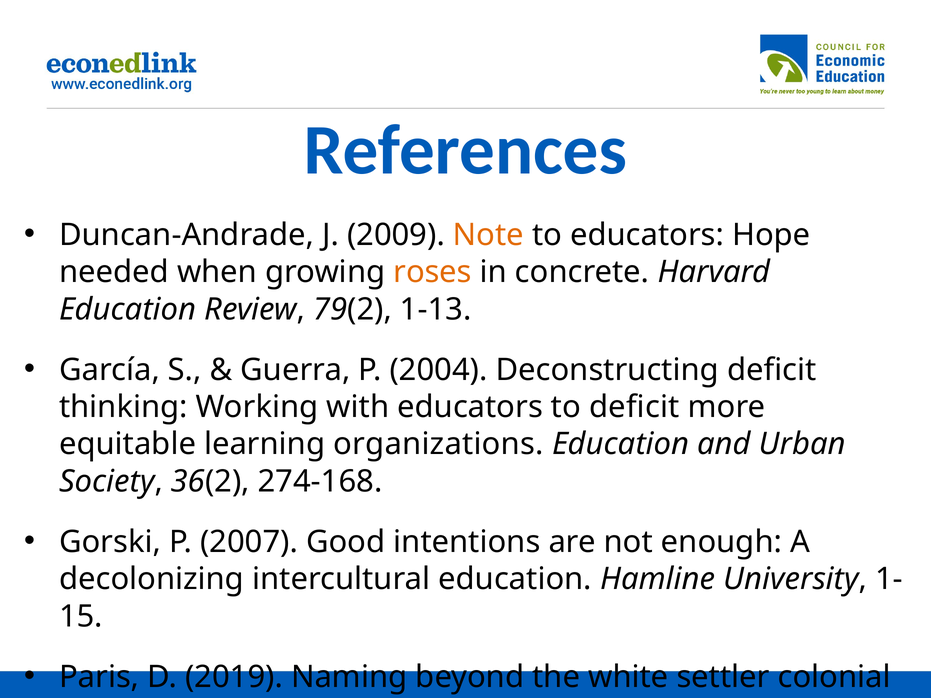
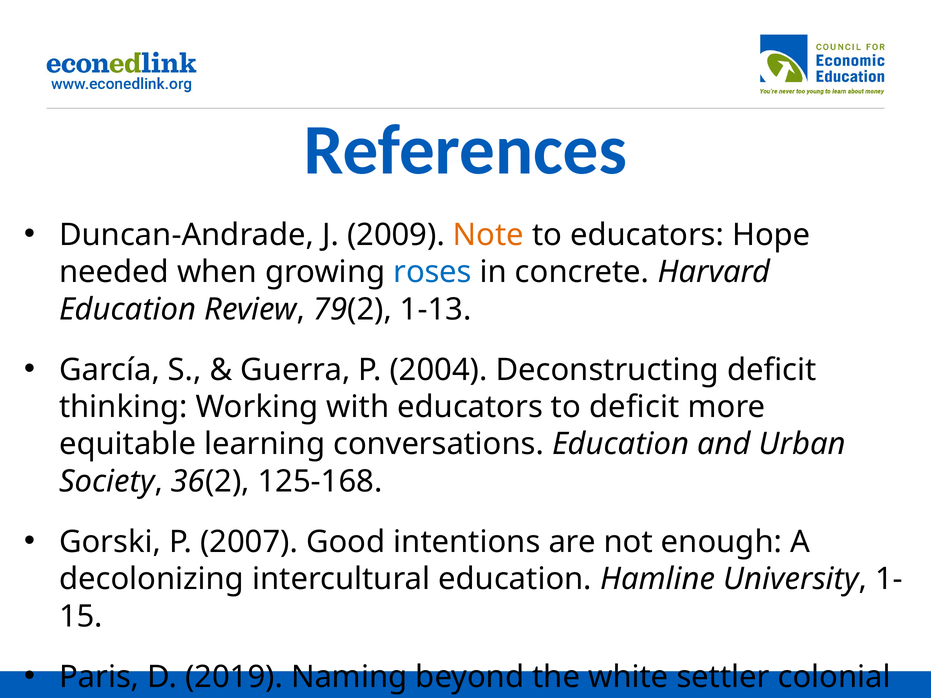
roses colour: orange -> blue
organizations: organizations -> conversations
274-168: 274-168 -> 125-168
